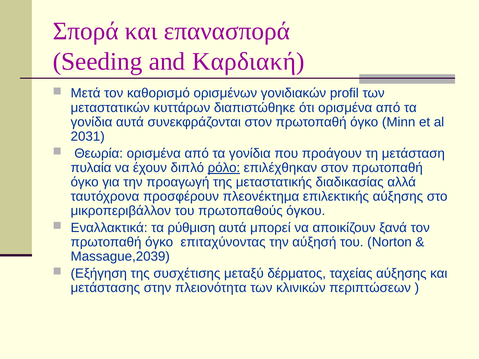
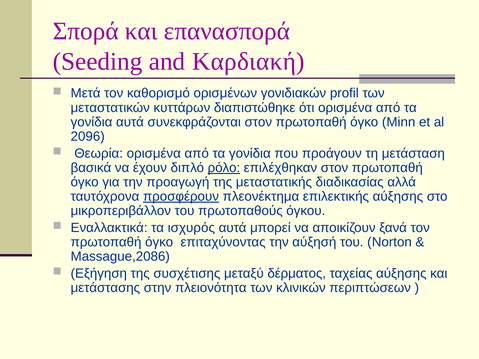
2031: 2031 -> 2096
πυλαία: πυλαία -> βασικά
προσφέρουν underline: none -> present
ρύθμιση: ρύθμιση -> ισχυρός
Massague,2039: Massague,2039 -> Massague,2086
